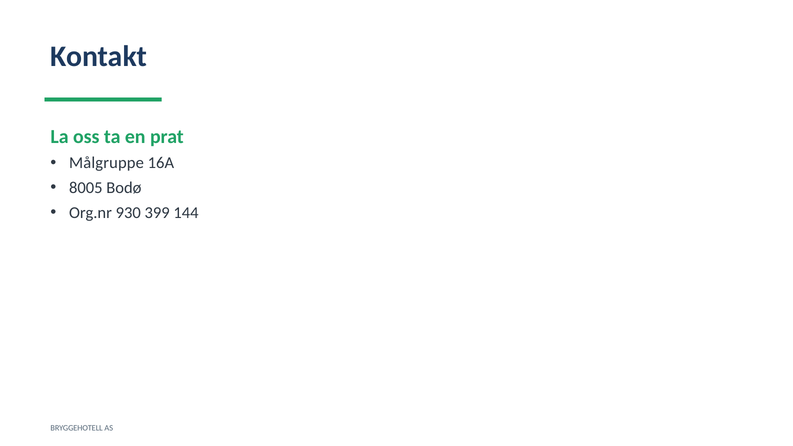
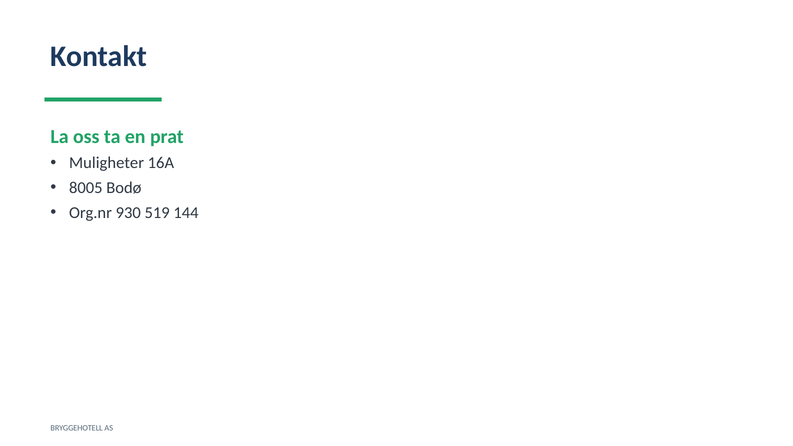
Målgruppe: Målgruppe -> Muligheter
399: 399 -> 519
